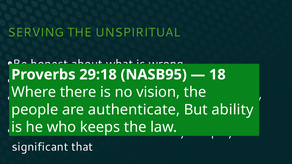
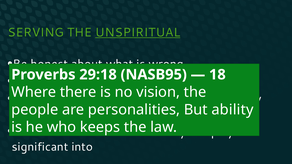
UNSPIRITUAL underline: none -> present
authenticate: authenticate -> personalities
that: that -> into
